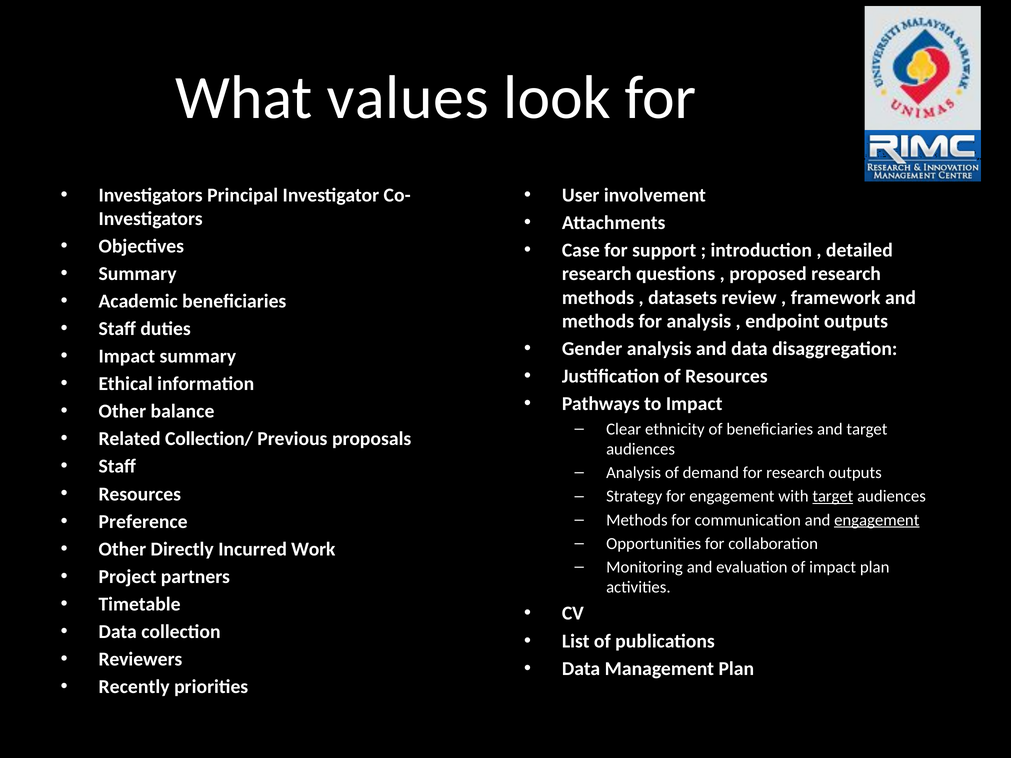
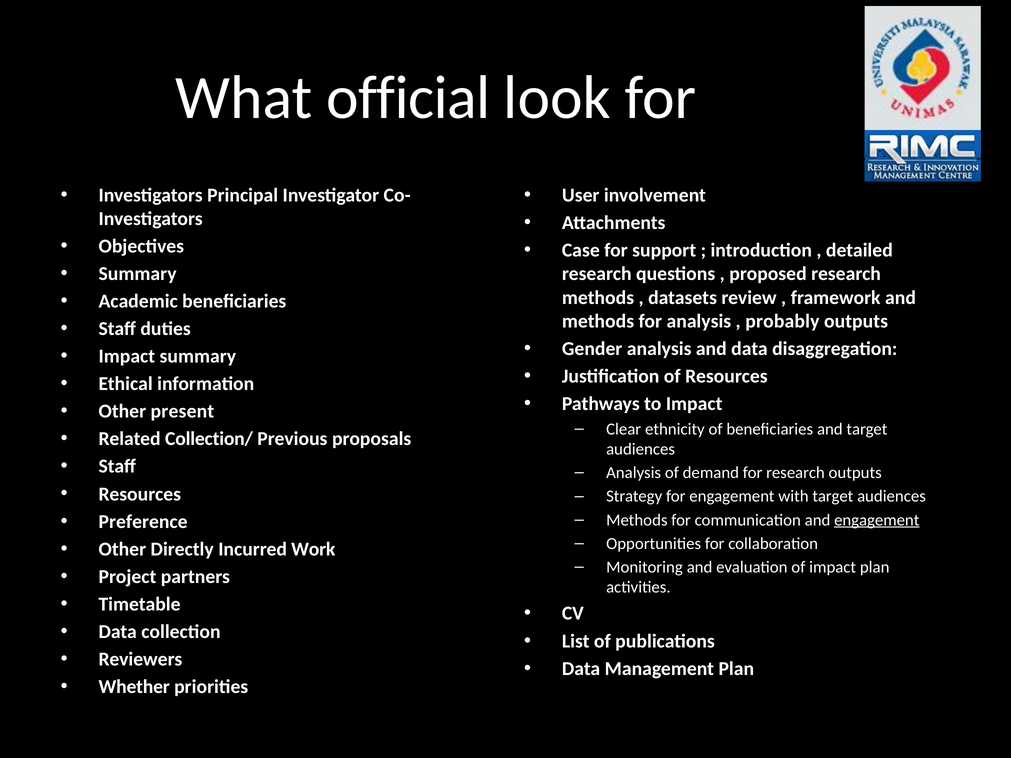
values: values -> official
endpoint: endpoint -> probably
balance: balance -> present
target at (833, 497) underline: present -> none
Recently: Recently -> Whether
